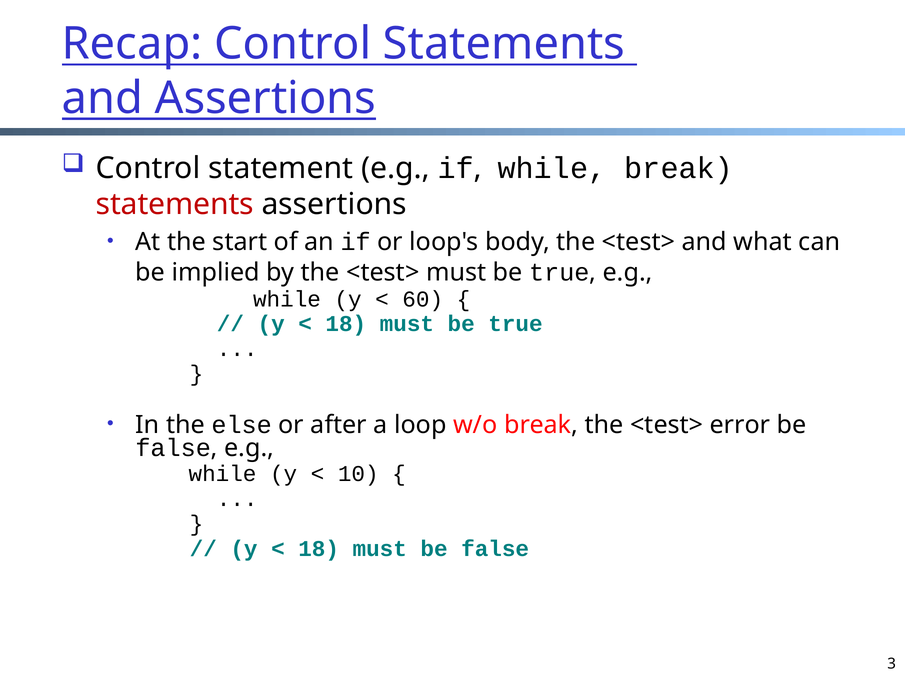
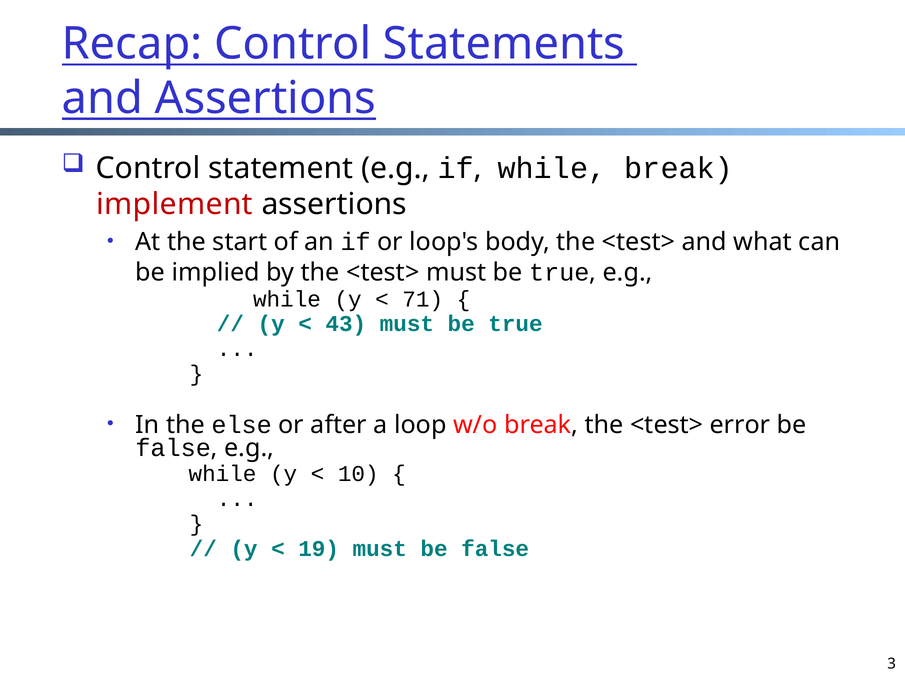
statements at (175, 204): statements -> implement
60: 60 -> 71
18 at (346, 324): 18 -> 43
18 at (319, 548): 18 -> 19
